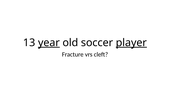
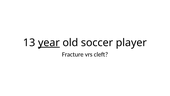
player underline: present -> none
